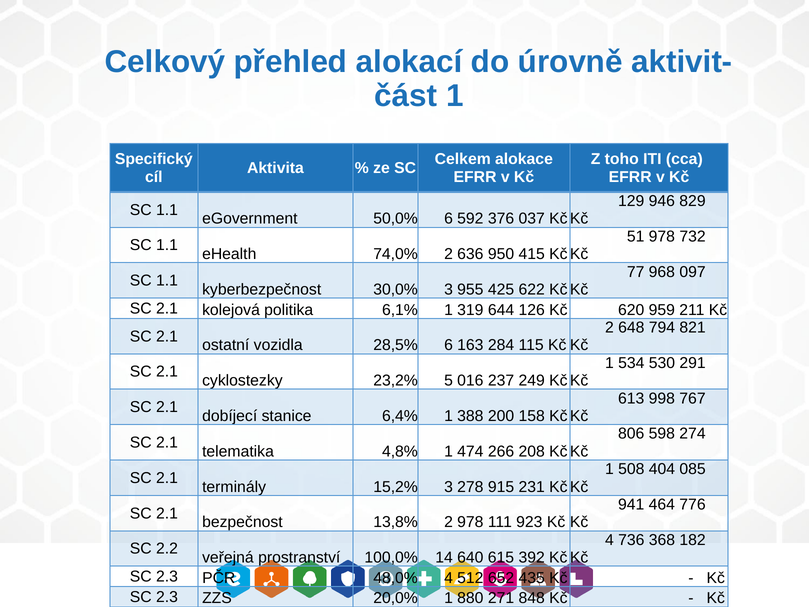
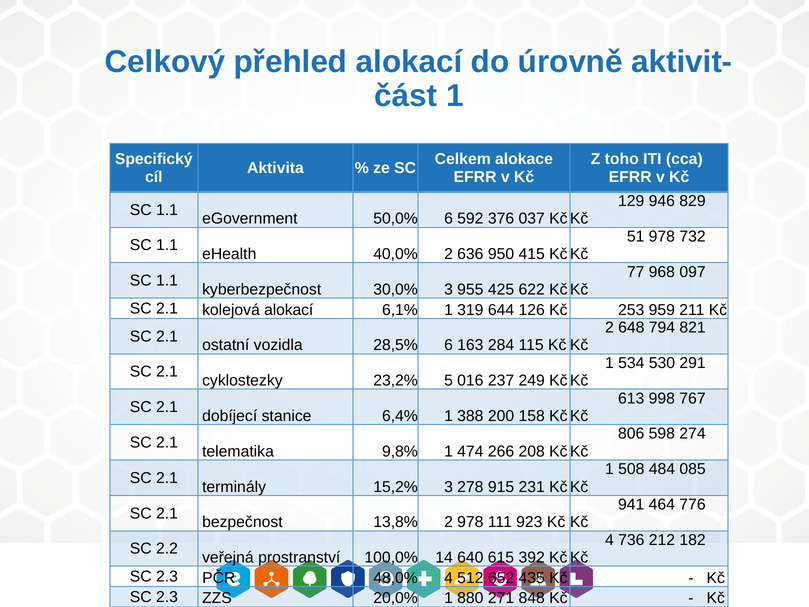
74,0%: 74,0% -> 40,0%
kolejová politika: politika -> alokací
620: 620 -> 253
4,8%: 4,8% -> 9,8%
404: 404 -> 484
368: 368 -> 212
